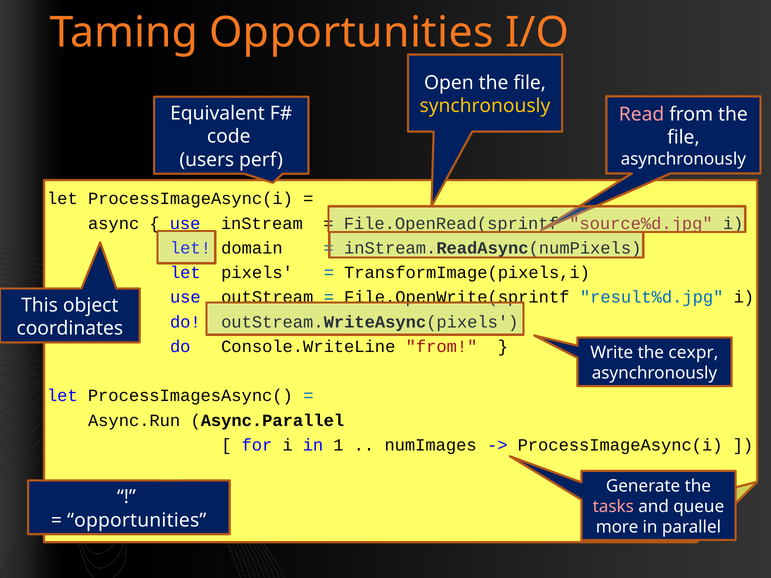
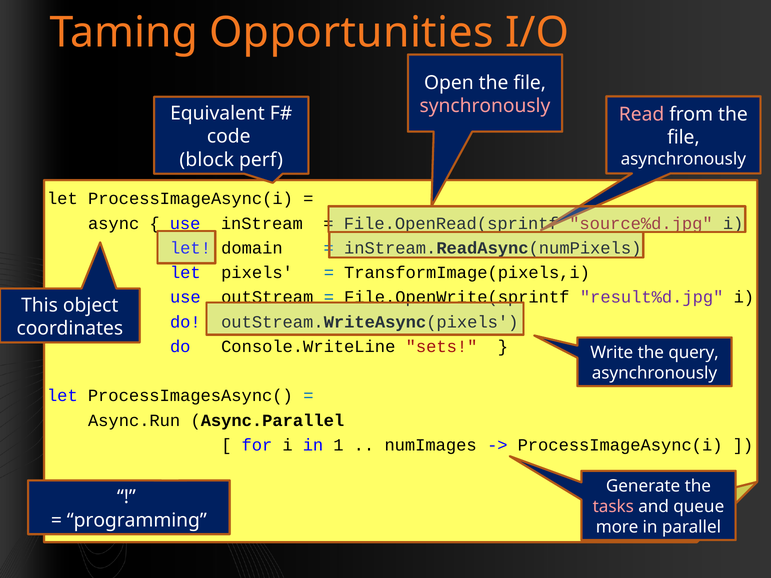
synchronously colour: yellow -> pink
users: users -> block
result%d.jpg colour: blue -> purple
Console.WriteLine from: from -> sets
cexpr: cexpr -> query
opportunities at (137, 520): opportunities -> programming
